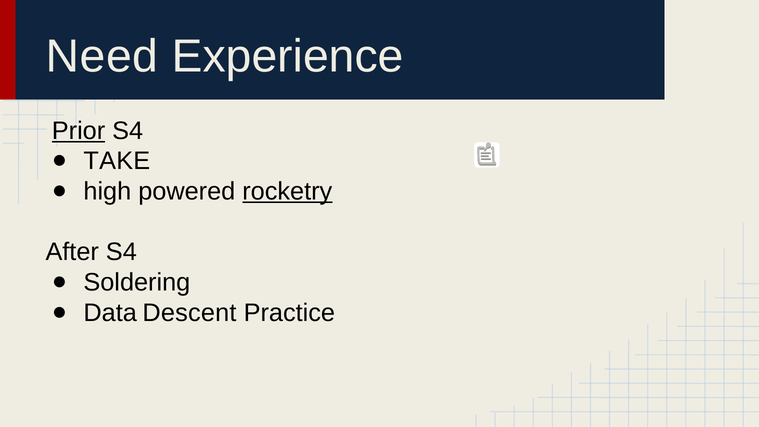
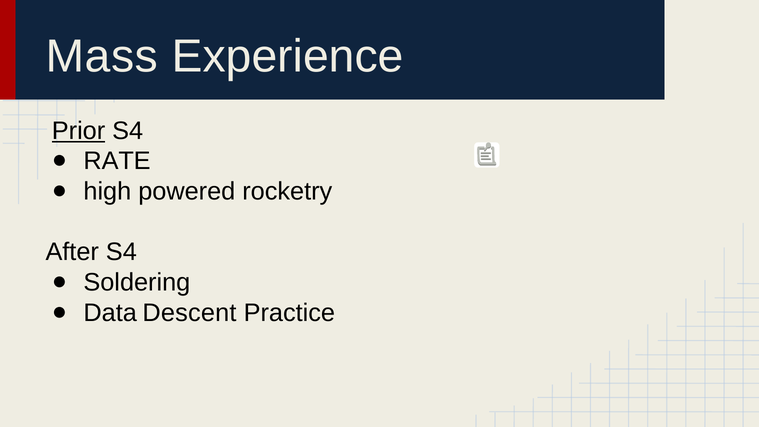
Need: Need -> Mass
TAKE: TAKE -> RATE
rocketry underline: present -> none
